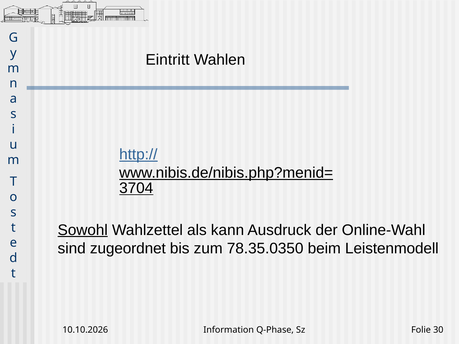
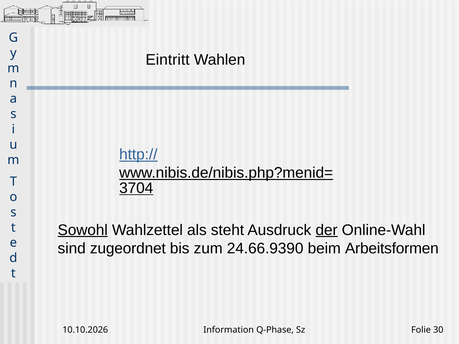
kann: kann -> steht
der underline: none -> present
78.35.0350: 78.35.0350 -> 24.66.9390
Leistenmodell: Leistenmodell -> Arbeitsformen
